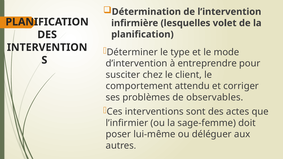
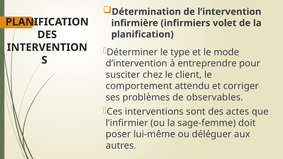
lesquelles: lesquelles -> infirmiers
